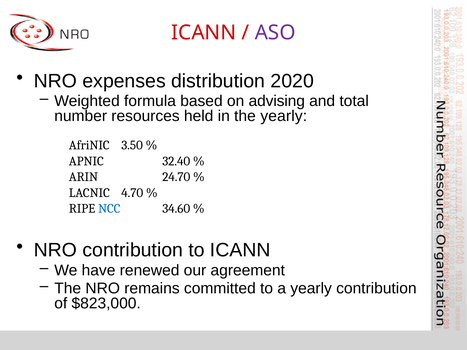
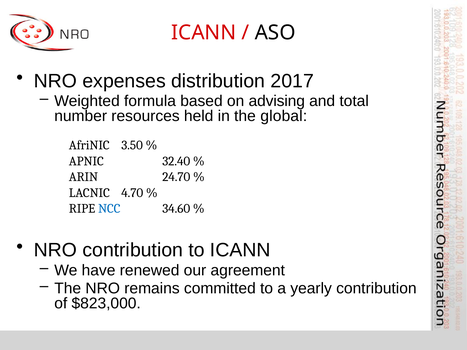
ASO colour: purple -> black
2020: 2020 -> 2017
the yearly: yearly -> global
